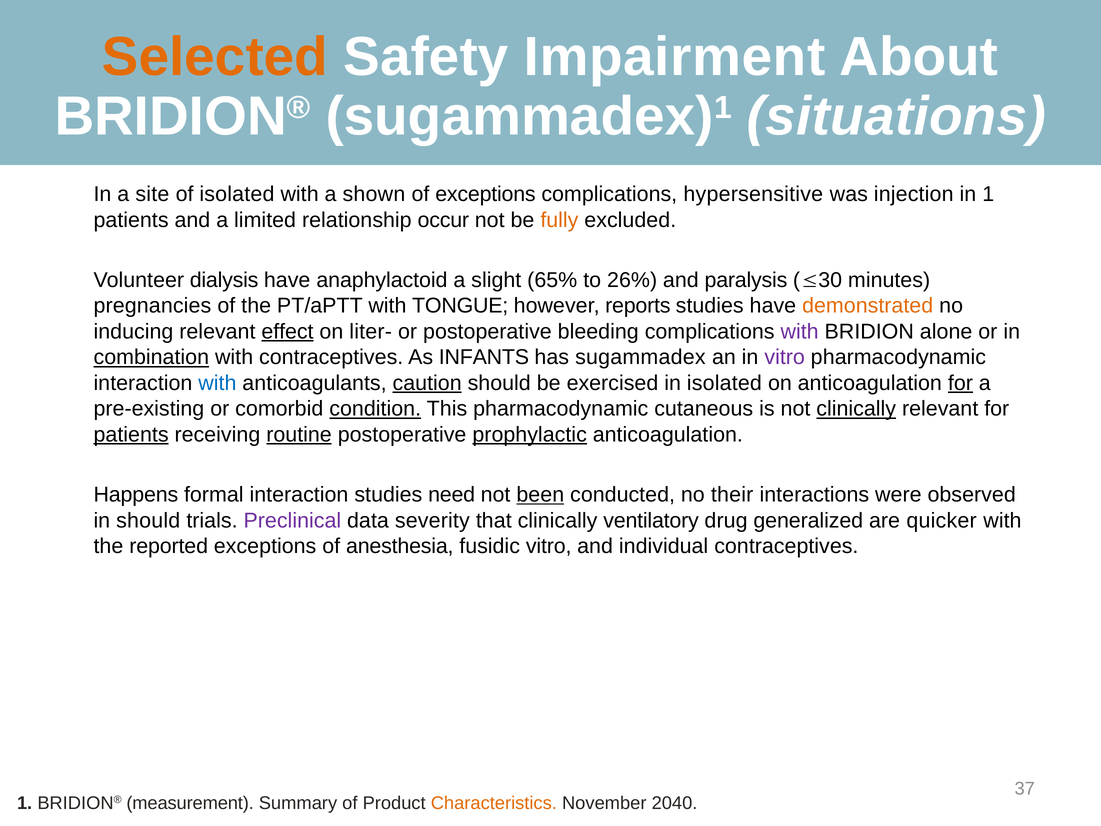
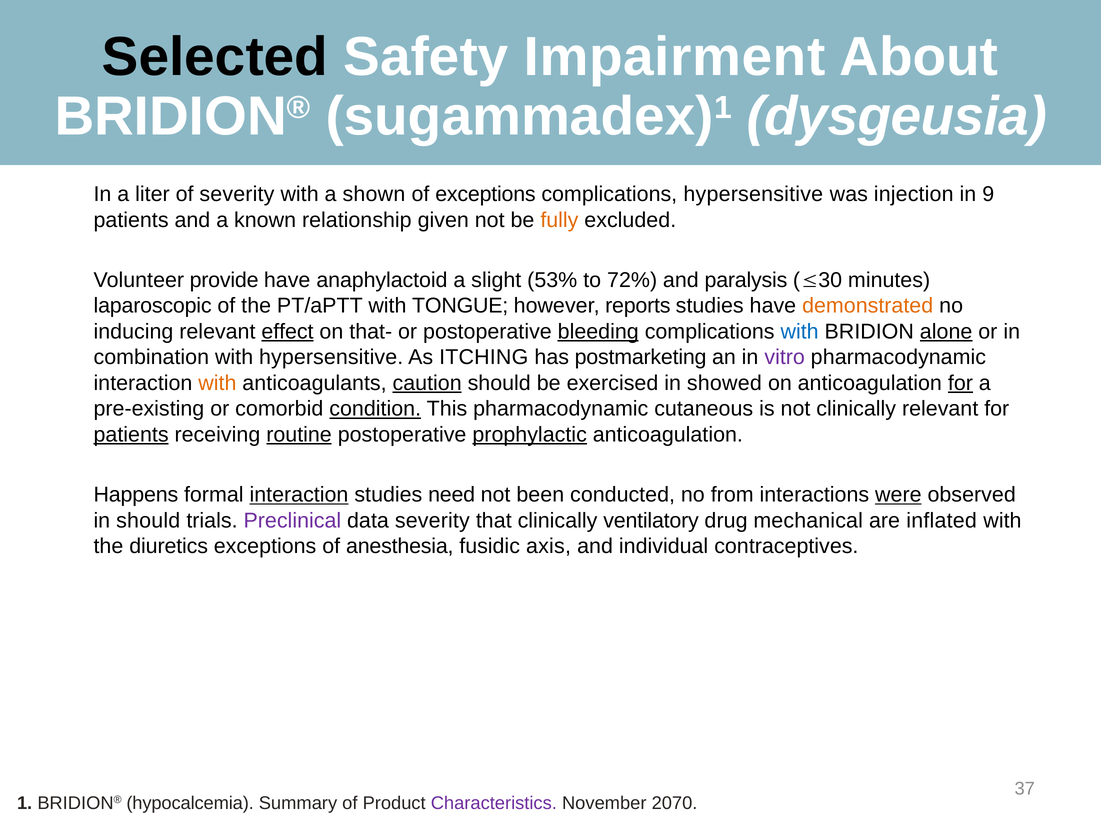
Selected colour: orange -> black
situations: situations -> dysgeusia
site: site -> liter
of isolated: isolated -> severity
in 1: 1 -> 9
limited: limited -> known
occur: occur -> given
dialysis: dialysis -> provide
65%: 65% -> 53%
26%: 26% -> 72%
pregnancies: pregnancies -> laparoscopic
liter-: liter- -> that-
bleeding underline: none -> present
with at (800, 332) colour: purple -> blue
alone underline: none -> present
combination underline: present -> none
with contraceptives: contraceptives -> hypersensitive
INFANTS: INFANTS -> ITCHING
sugammadex: sugammadex -> postmarketing
with at (217, 383) colour: blue -> orange
in isolated: isolated -> showed
clinically at (856, 409) underline: present -> none
interaction at (299, 495) underline: none -> present
been underline: present -> none
their: their -> from
were underline: none -> present
generalized: generalized -> mechanical
quicker: quicker -> inflated
reported: reported -> diuretics
fusidic vitro: vitro -> axis
measurement: measurement -> hypocalcemia
Characteristics colour: orange -> purple
2040: 2040 -> 2070
